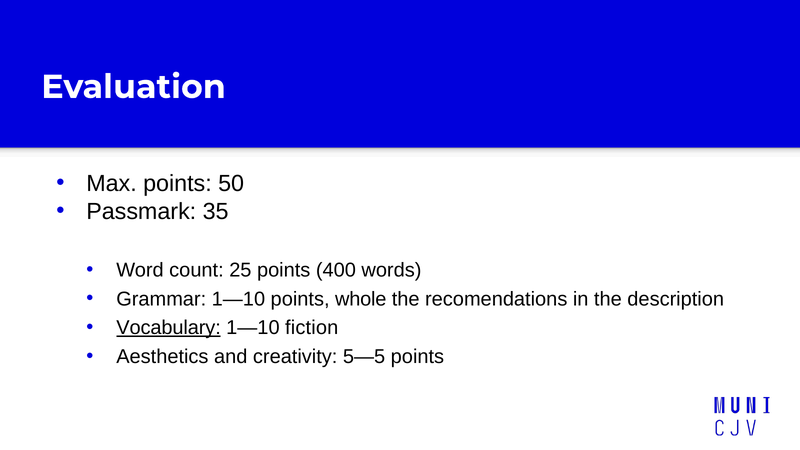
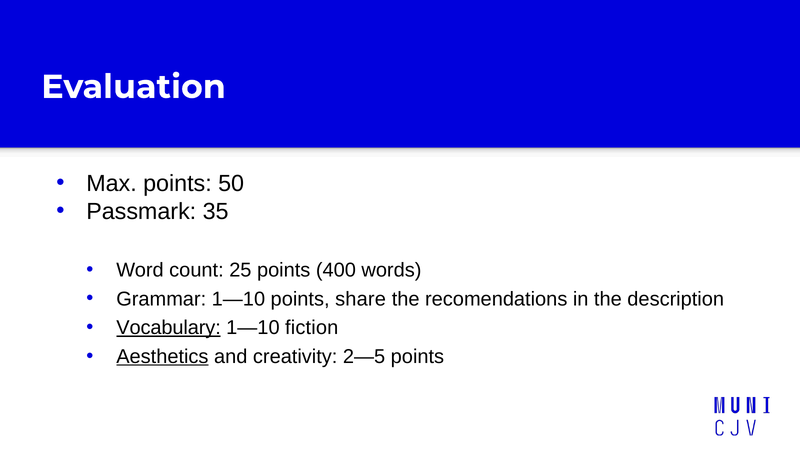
whole: whole -> share
Aesthetics underline: none -> present
5—5: 5—5 -> 2—5
